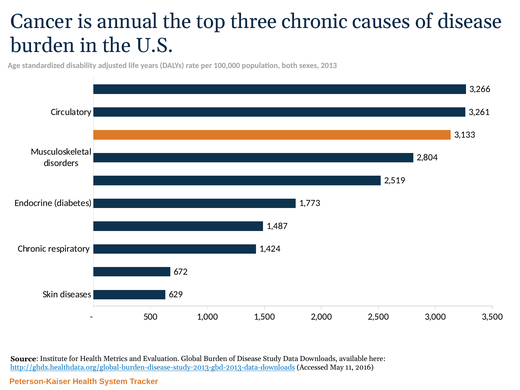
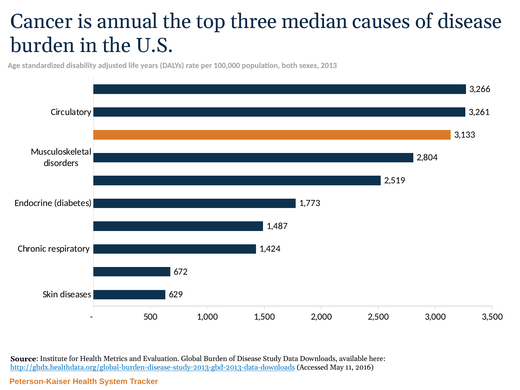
three chronic: chronic -> median
